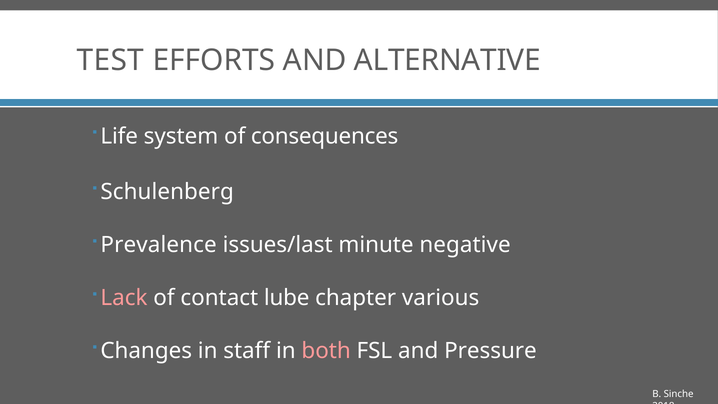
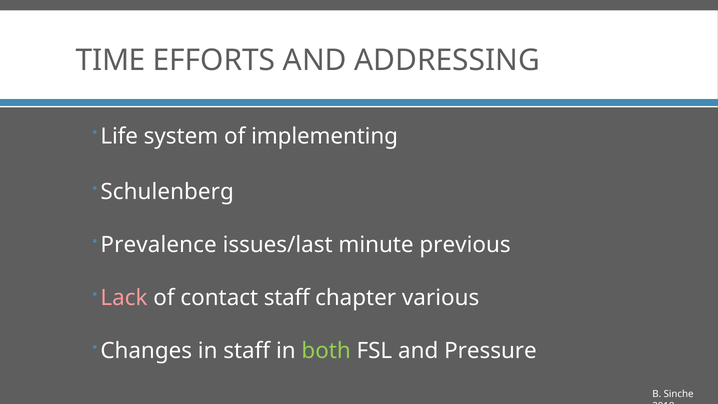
TEST: TEST -> TIME
ALTERNATIVE: ALTERNATIVE -> ADDRESSING
consequences: consequences -> implementing
negative: negative -> previous
contact lube: lube -> staff
both colour: pink -> light green
